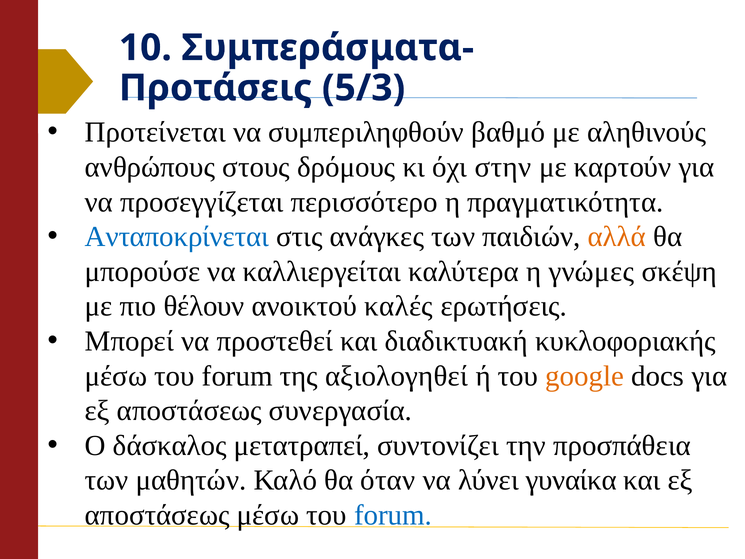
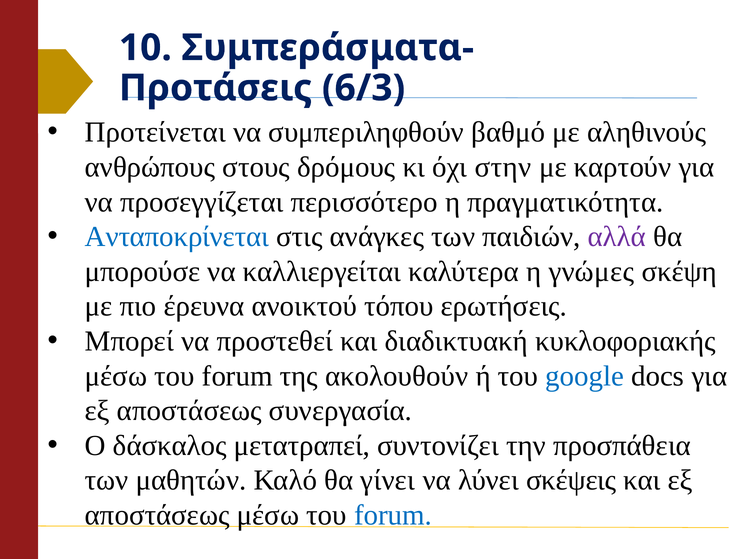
5/3: 5/3 -> 6/3
αλλά colour: orange -> purple
θέλουν: θέλουν -> έρευνα
καλές: καλές -> τόπου
αξιολογηθεί: αξιολογηθεί -> ακολουθούν
google colour: orange -> blue
όταν: όταν -> γίνει
γυναίκα: γυναίκα -> σκέψεις
